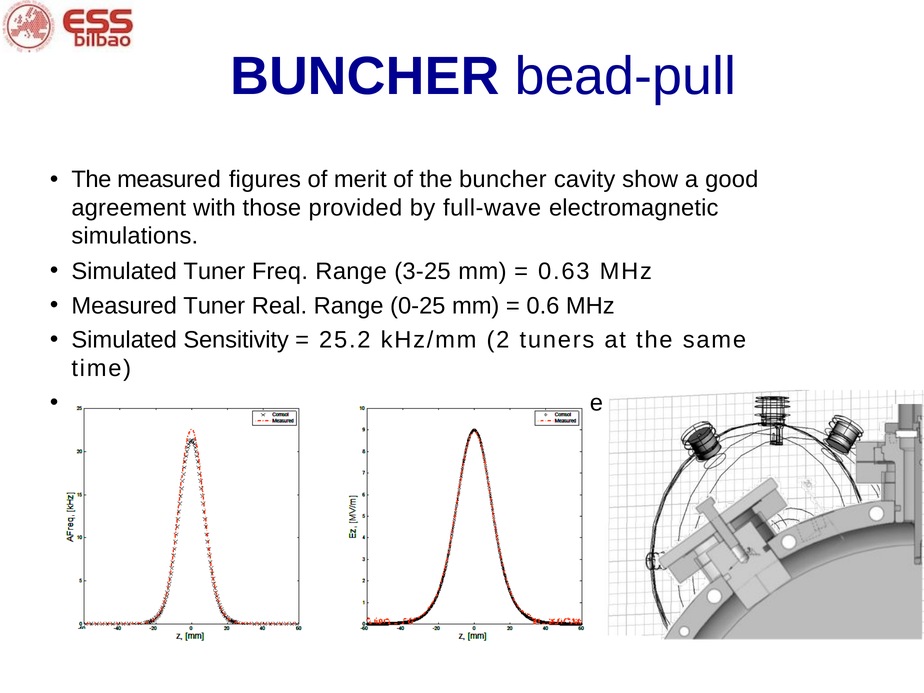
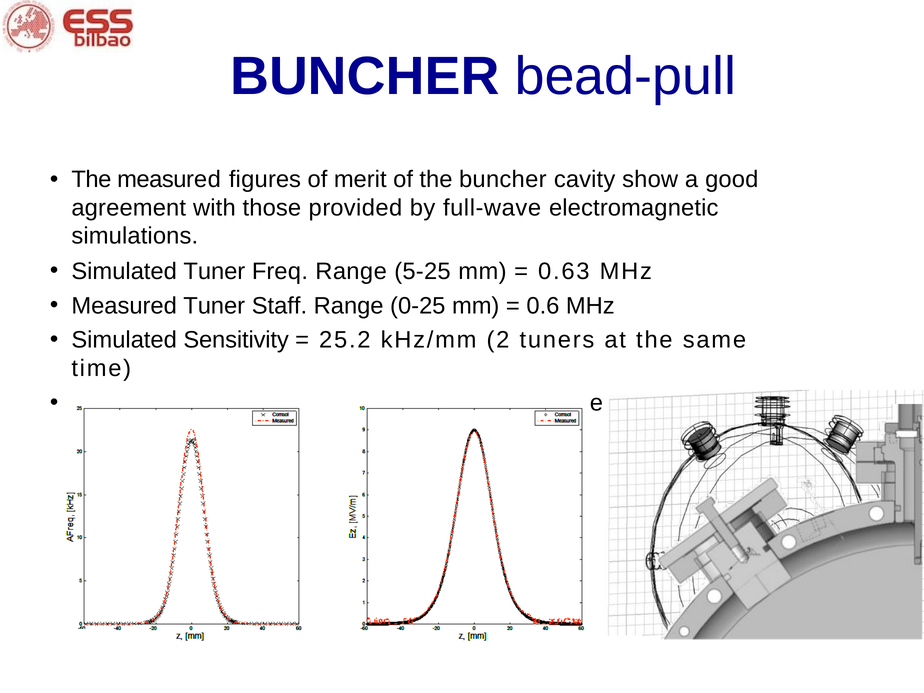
3-25: 3-25 -> 5-25
Real: Real -> Staff
